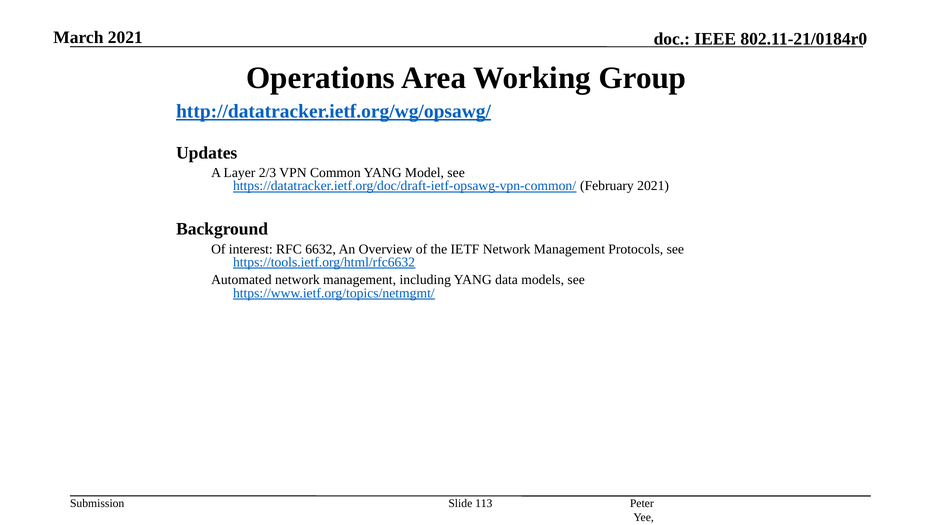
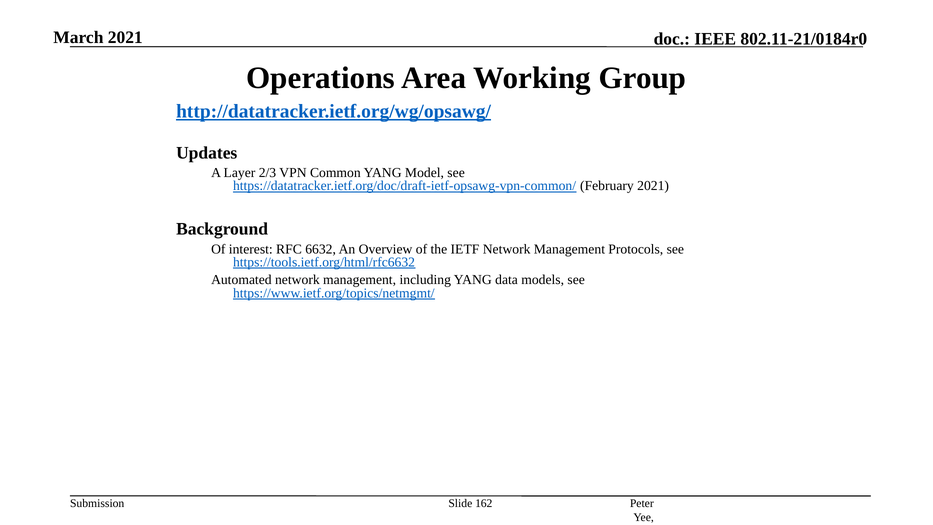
113: 113 -> 162
